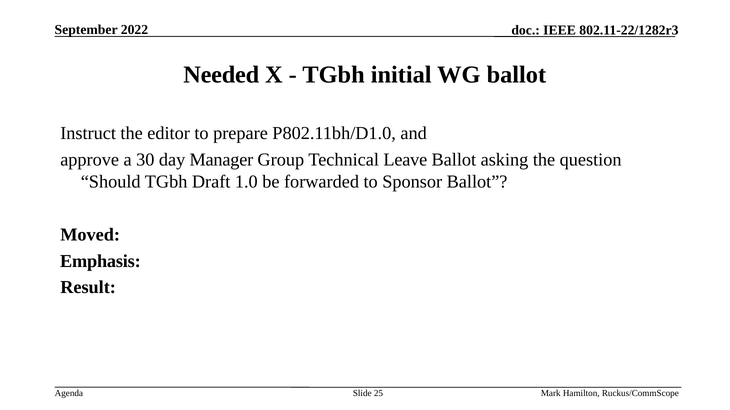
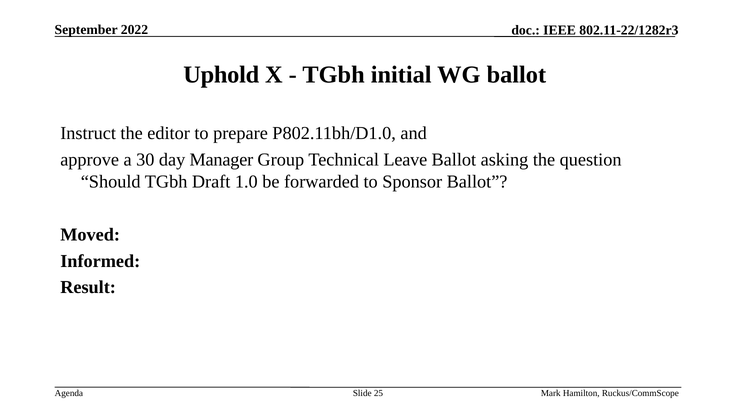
Needed: Needed -> Uphold
Emphasis: Emphasis -> Informed
